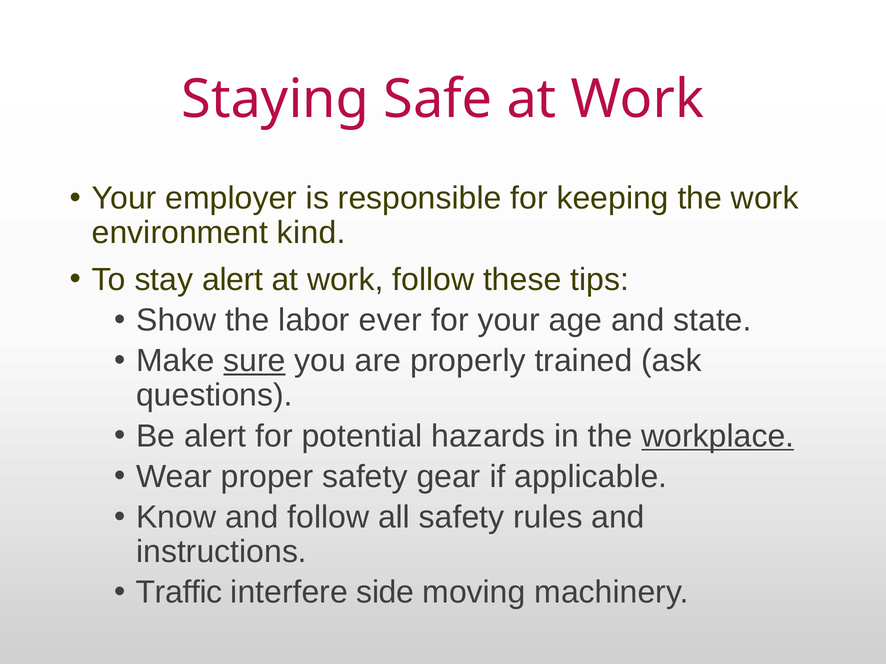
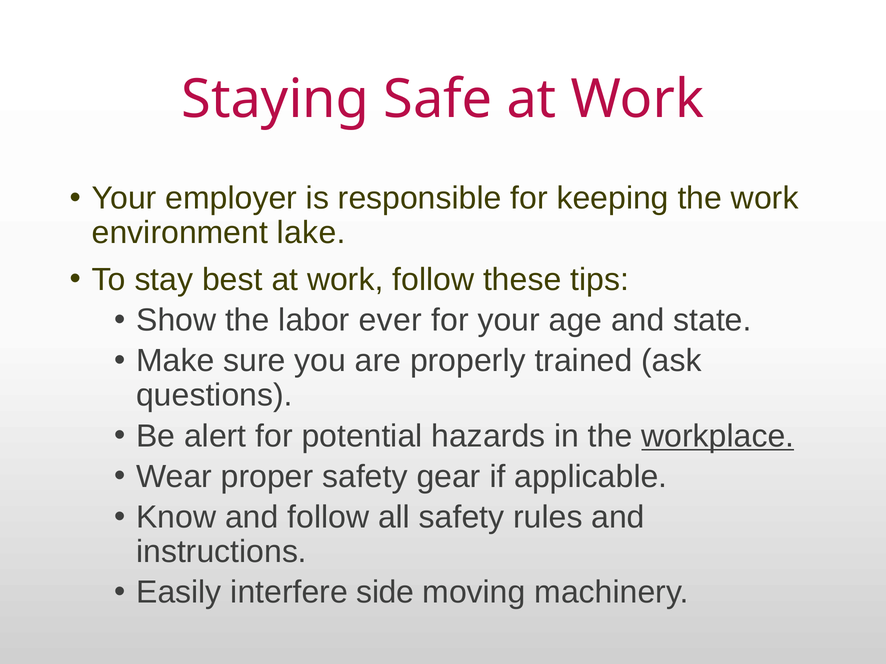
kind: kind -> lake
stay alert: alert -> best
sure underline: present -> none
Traffic: Traffic -> Easily
